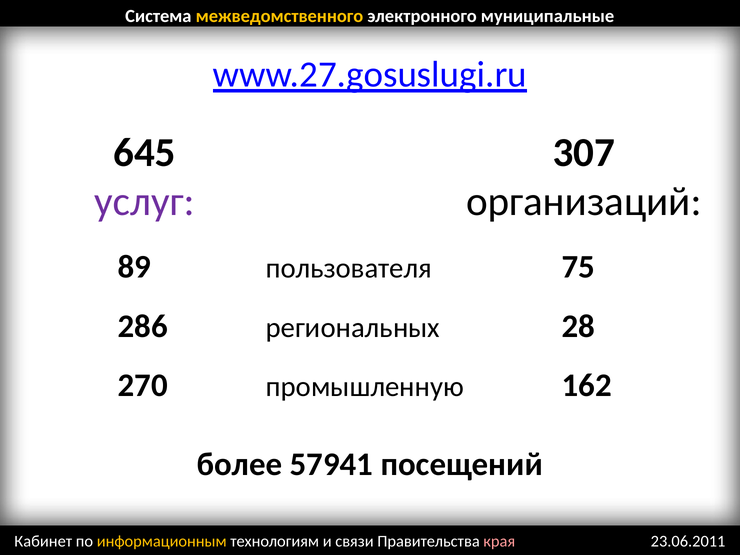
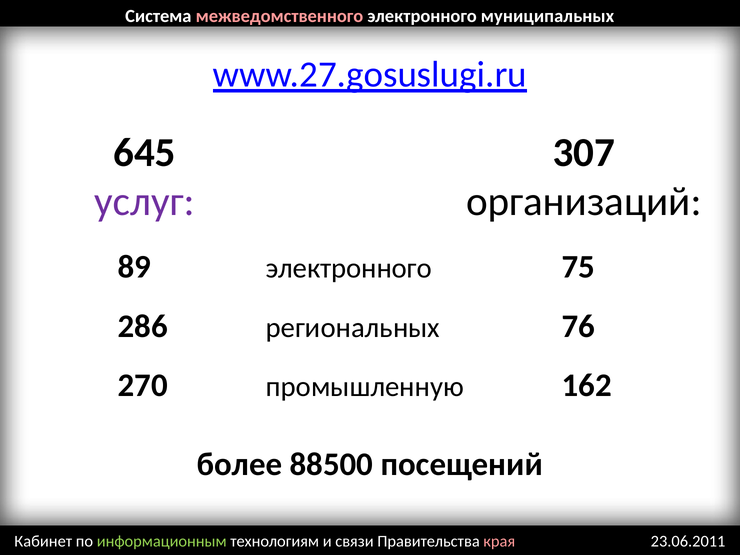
межведомственного colour: yellow -> pink
муниципальные: муниципальные -> муниципальных
89 пользователя: пользователя -> электронного
28: 28 -> 76
57941: 57941 -> 88500
информационным colour: yellow -> light green
